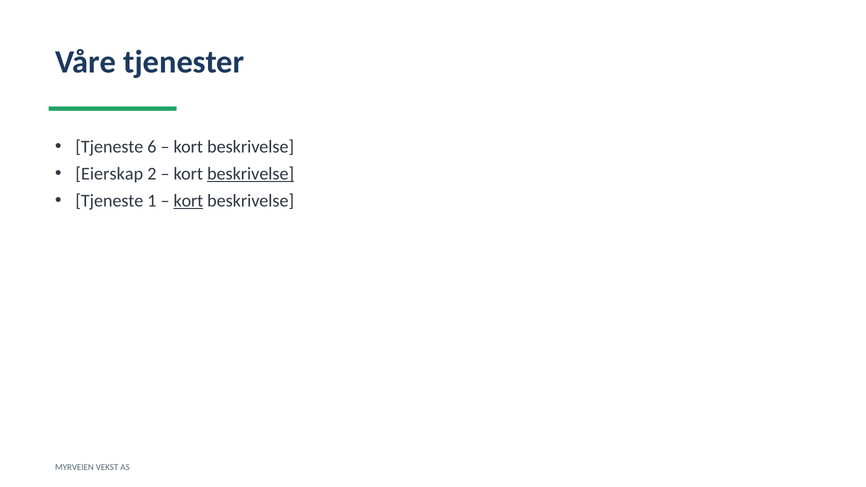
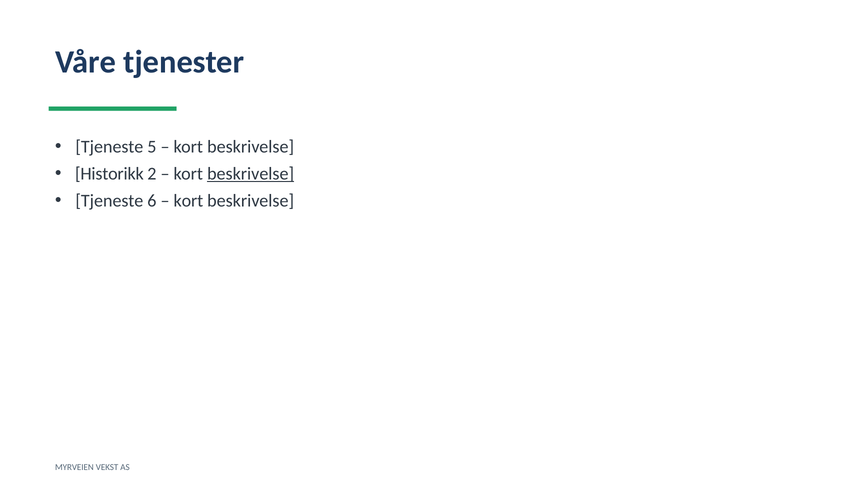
6: 6 -> 5
Eierskap: Eierskap -> Historikk
1: 1 -> 6
kort at (188, 201) underline: present -> none
